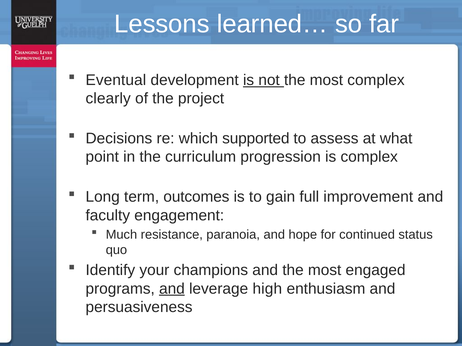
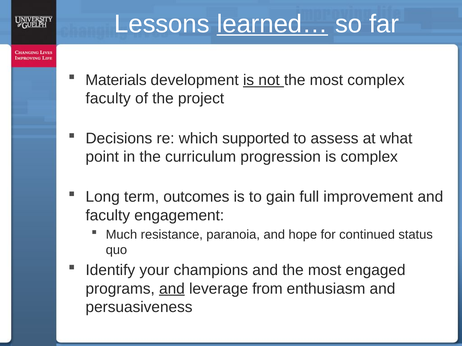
learned… underline: none -> present
Eventual: Eventual -> Materials
clearly at (108, 99): clearly -> faculty
high: high -> from
